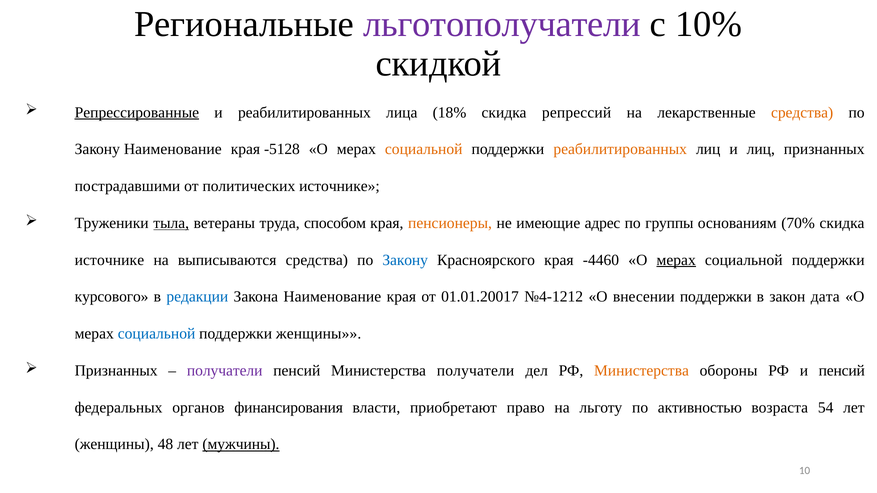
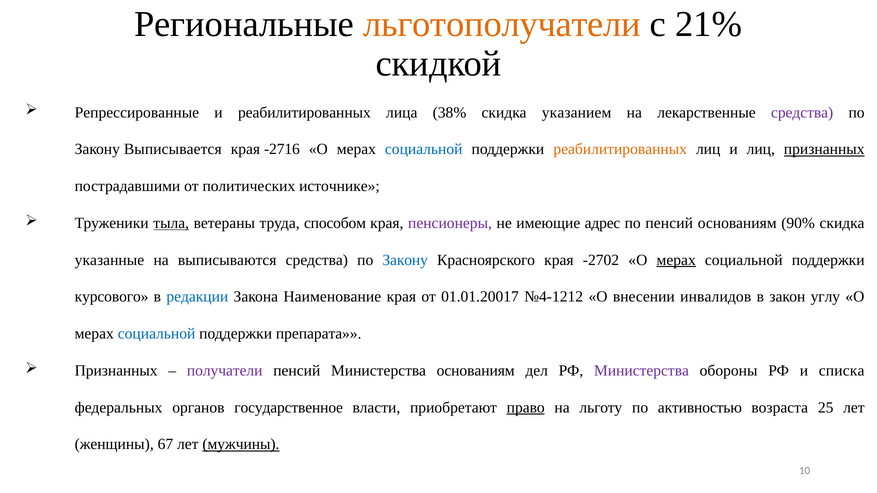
льготополучатели colour: purple -> orange
10%: 10% -> 21%
Репрессированные underline: present -> none
18%: 18% -> 38%
репрессий: репрессий -> указанием
средства at (802, 112) colour: orange -> purple
Закону Наименование: Наименование -> Выписывается
-5128: -5128 -> -2716
социальной at (424, 149) colour: orange -> blue
признанных at (824, 149) underline: none -> present
пенсионеры colour: orange -> purple
по группы: группы -> пенсий
70%: 70% -> 90%
источнике at (109, 260): источнике -> указанные
-4460: -4460 -> -2702
внесении поддержки: поддержки -> инвалидов
дата: дата -> углу
поддержки женщины: женщины -> препарата
Министерства получатели: получатели -> основаниям
Министерства at (641, 371) colour: orange -> purple
и пенсий: пенсий -> списка
финансирования: финансирования -> государственное
право underline: none -> present
54: 54 -> 25
48: 48 -> 67
